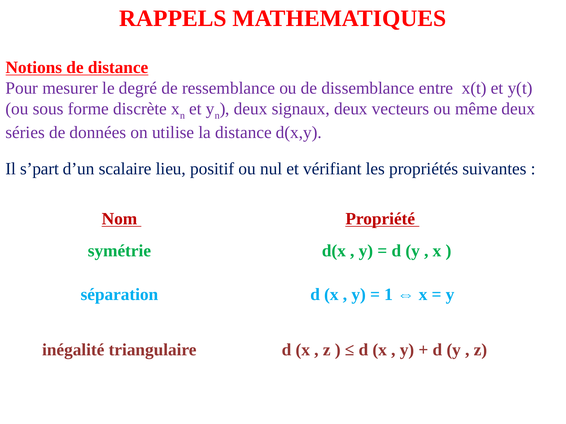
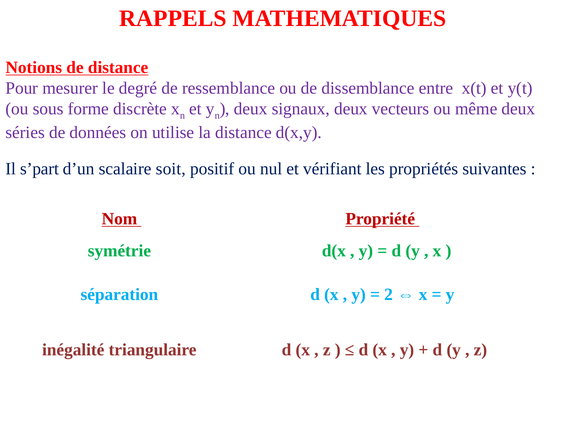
lieu: lieu -> soit
1: 1 -> 2
